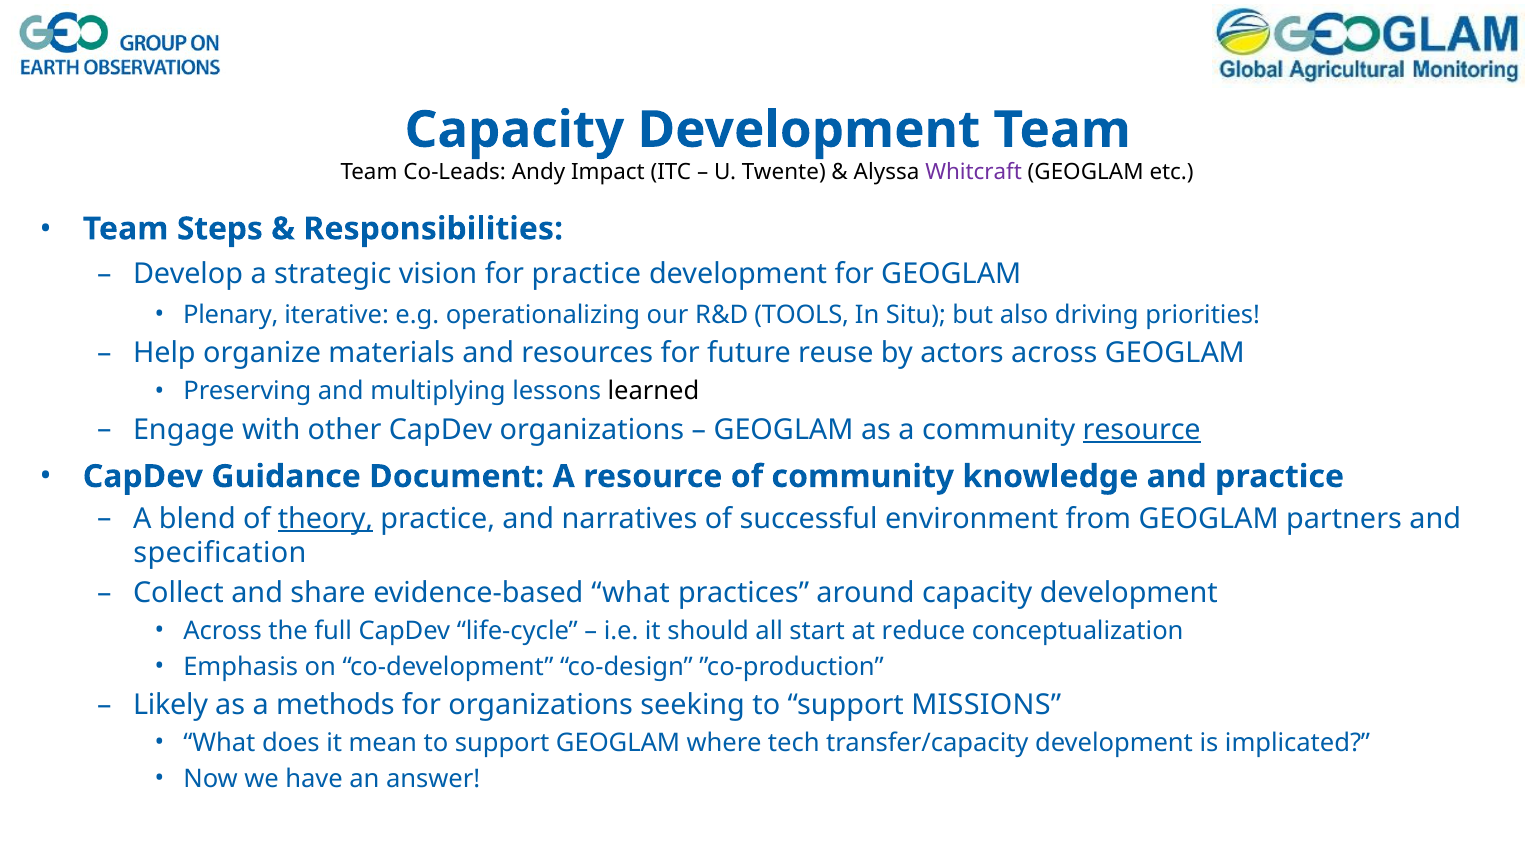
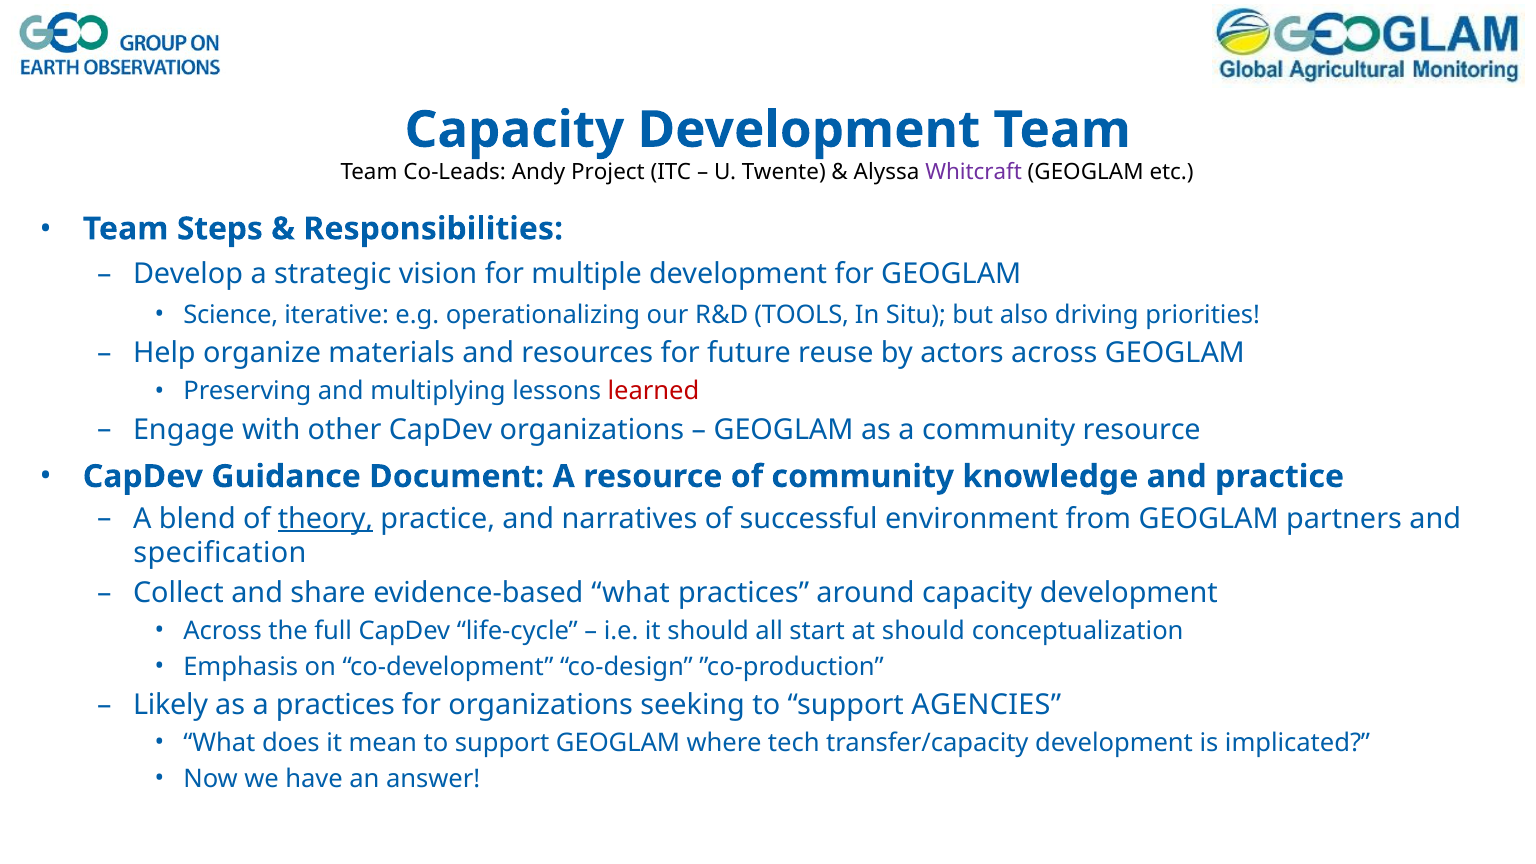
Impact: Impact -> Project
for practice: practice -> multiple
Plenary: Plenary -> Science
learned colour: black -> red
resource at (1142, 430) underline: present -> none
at reduce: reduce -> should
a methods: methods -> practices
MISSIONS: MISSIONS -> AGENCIES
